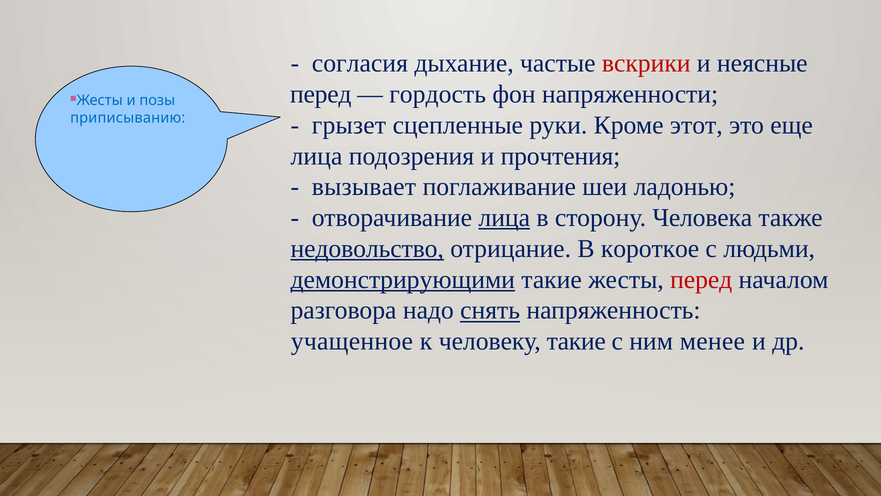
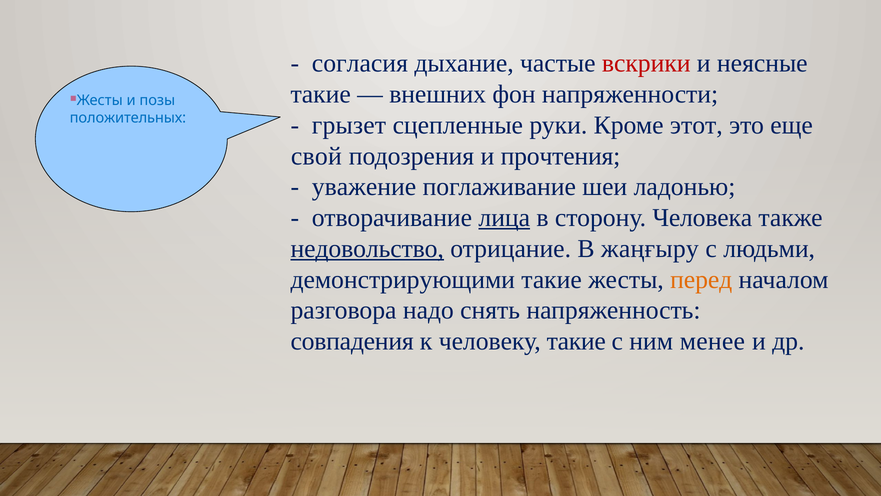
перед at (321, 94): перед -> такие
гордость: гордость -> внешних
приписыванию: приписыванию -> положительных
лица at (316, 156): лица -> свой
вызывает: вызывает -> уважение
короткое: короткое -> жаңғыру
демонстрирующими underline: present -> none
перед at (701, 279) colour: red -> orange
снять underline: present -> none
учащенное: учащенное -> совпадения
